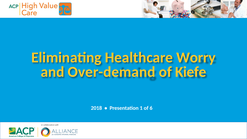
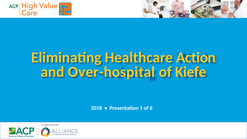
Worry: Worry -> Action
Over-demand: Over-demand -> Over-hospital
